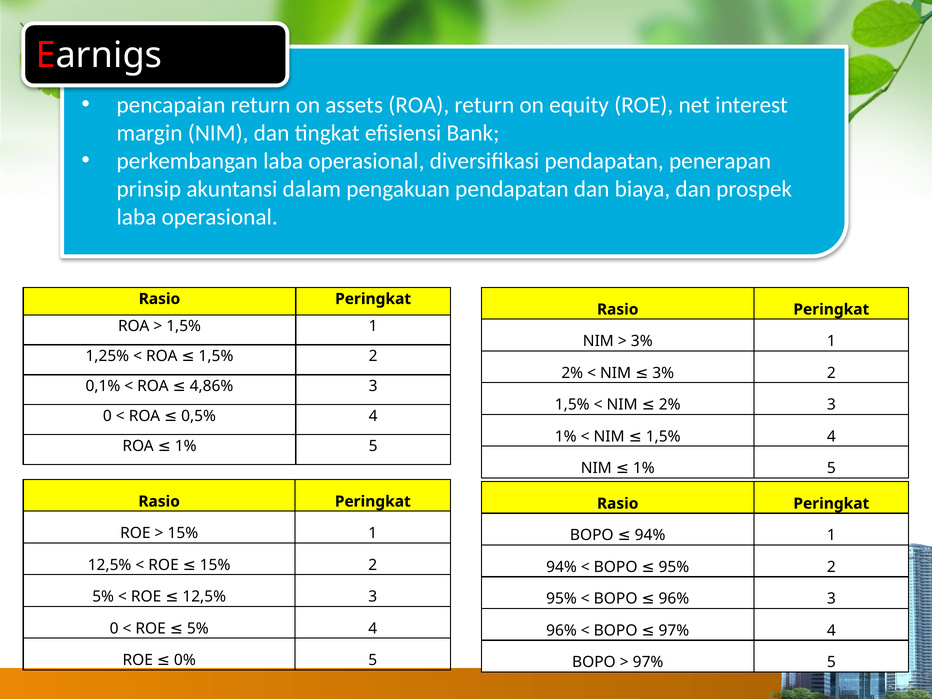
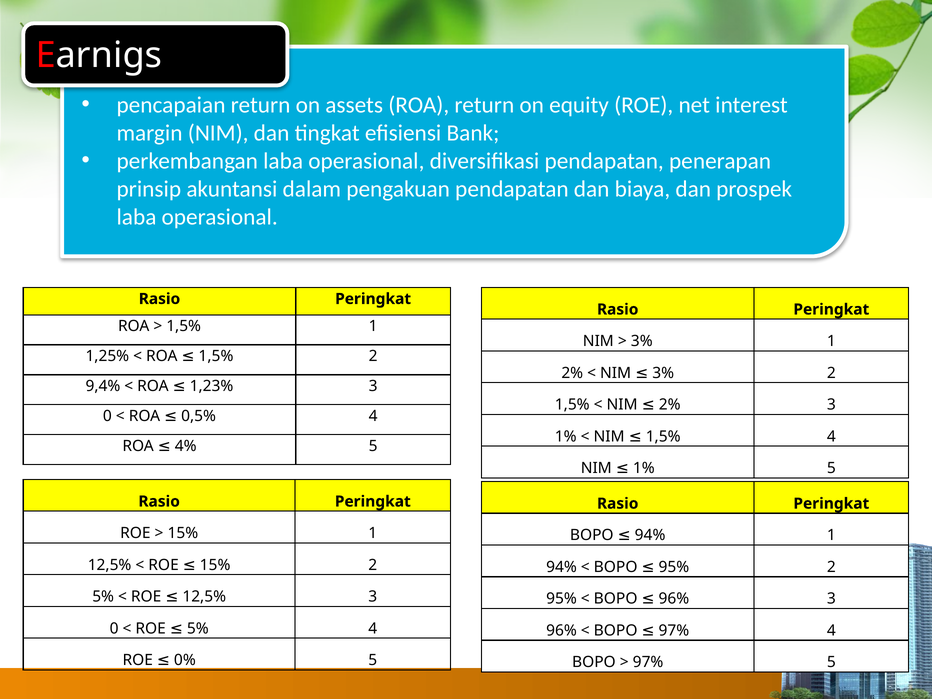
0,1%: 0,1% -> 9,4%
4,86%: 4,86% -> 1,23%
ROA 1%: 1% -> 4%
